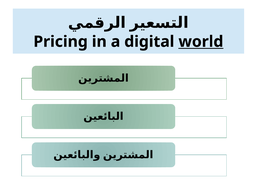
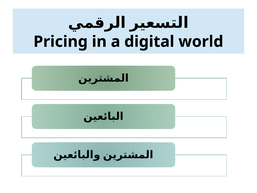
world underline: present -> none
